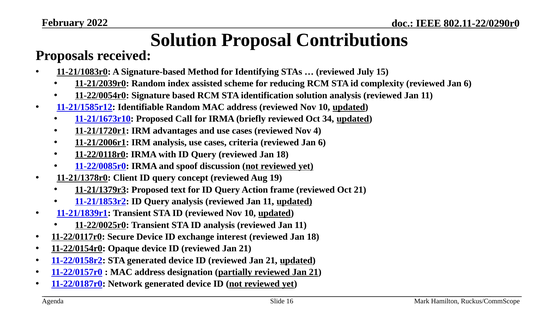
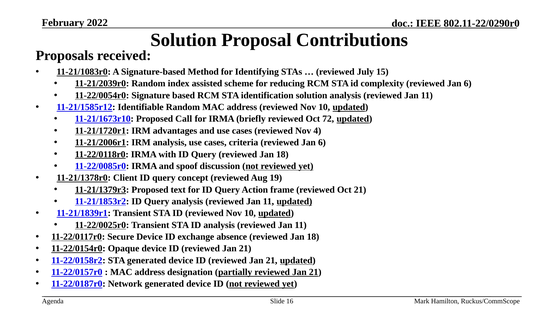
34: 34 -> 72
interest: interest -> absence
